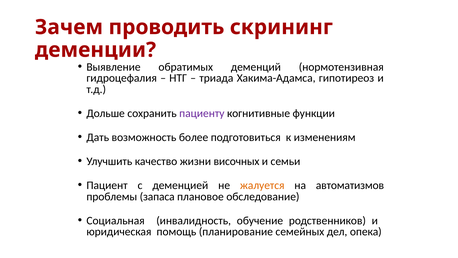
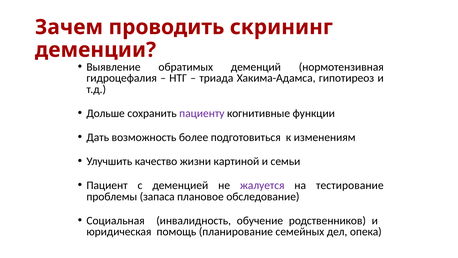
височных: височных -> картиной
жалуется colour: orange -> purple
автоматизмов: автоматизмов -> тестирование
